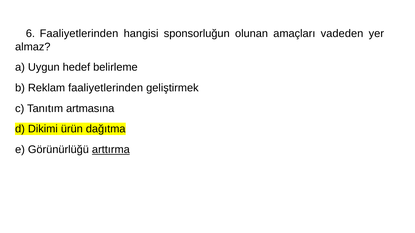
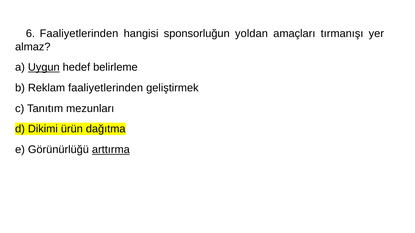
olunan: olunan -> yoldan
vadeden: vadeden -> tırmanışı
Uygun underline: none -> present
artmasına: artmasına -> mezunları
